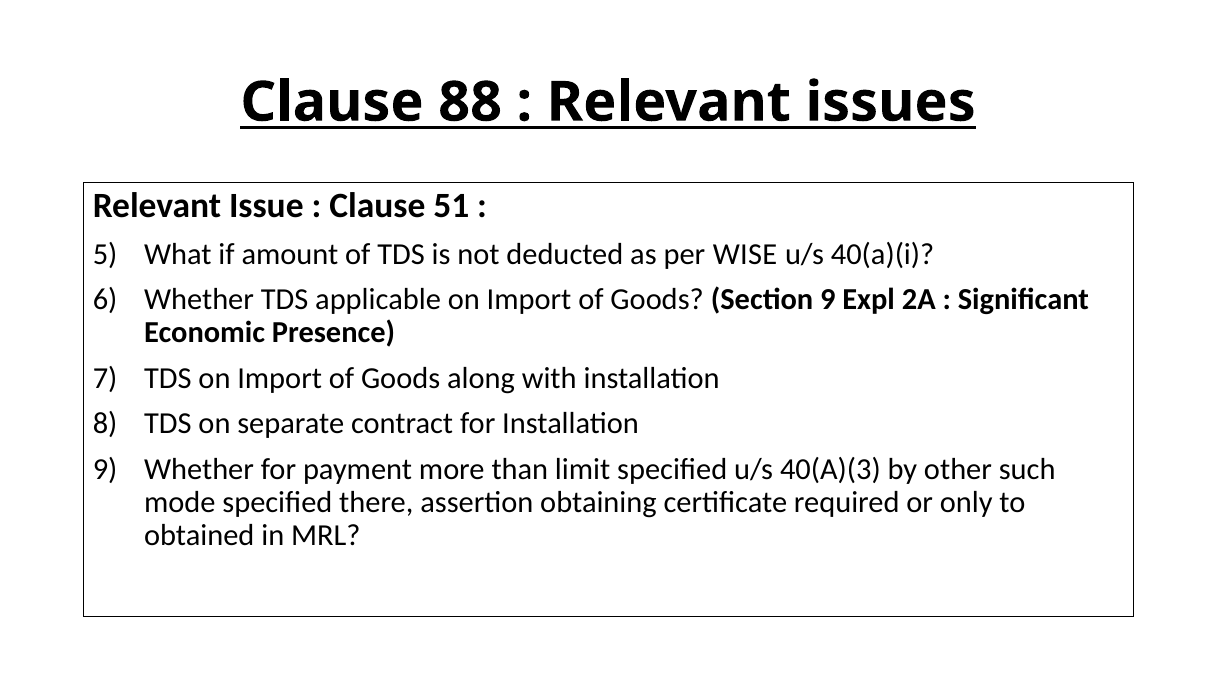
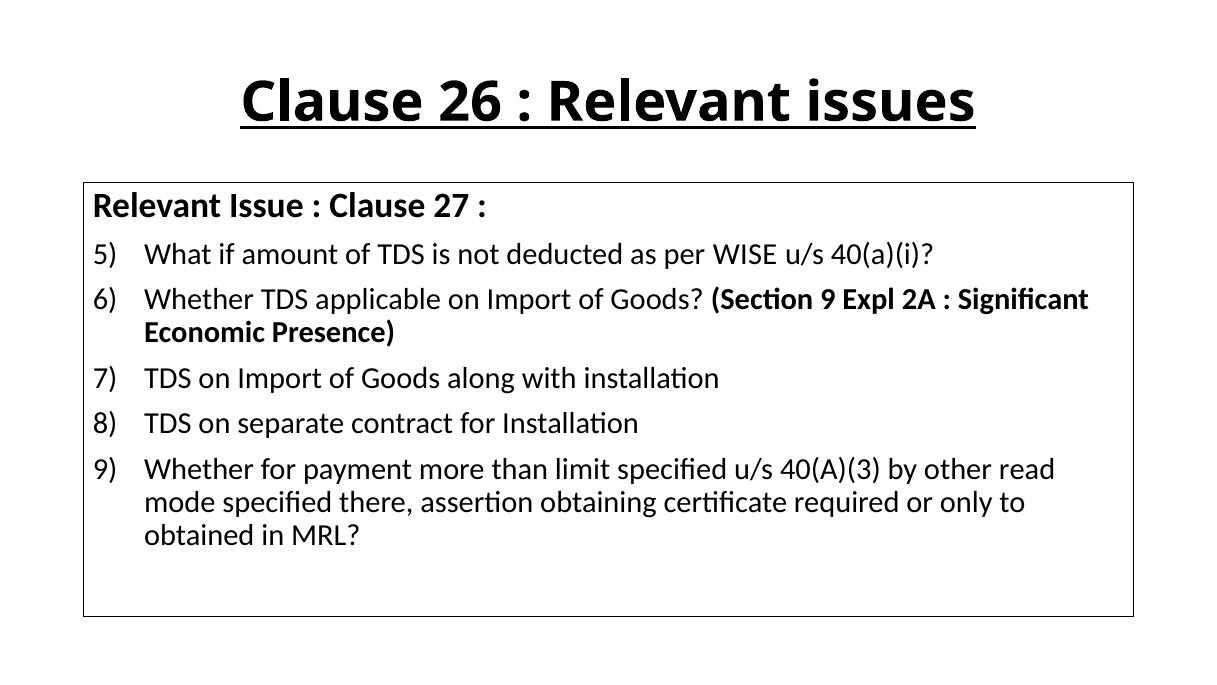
88: 88 -> 26
51: 51 -> 27
such: such -> read
